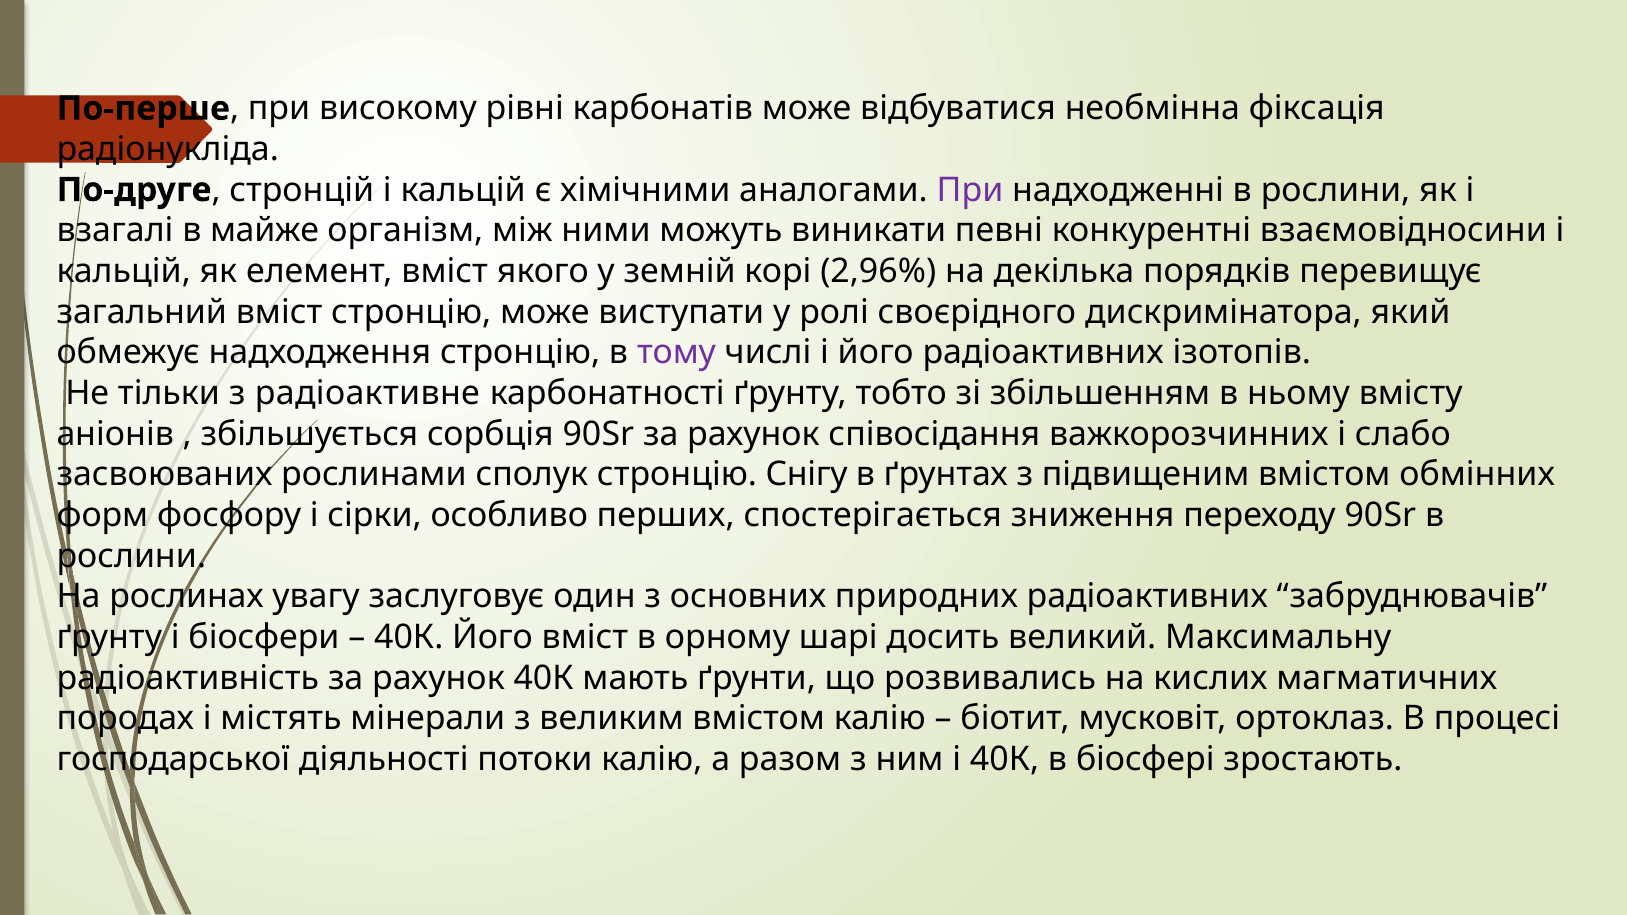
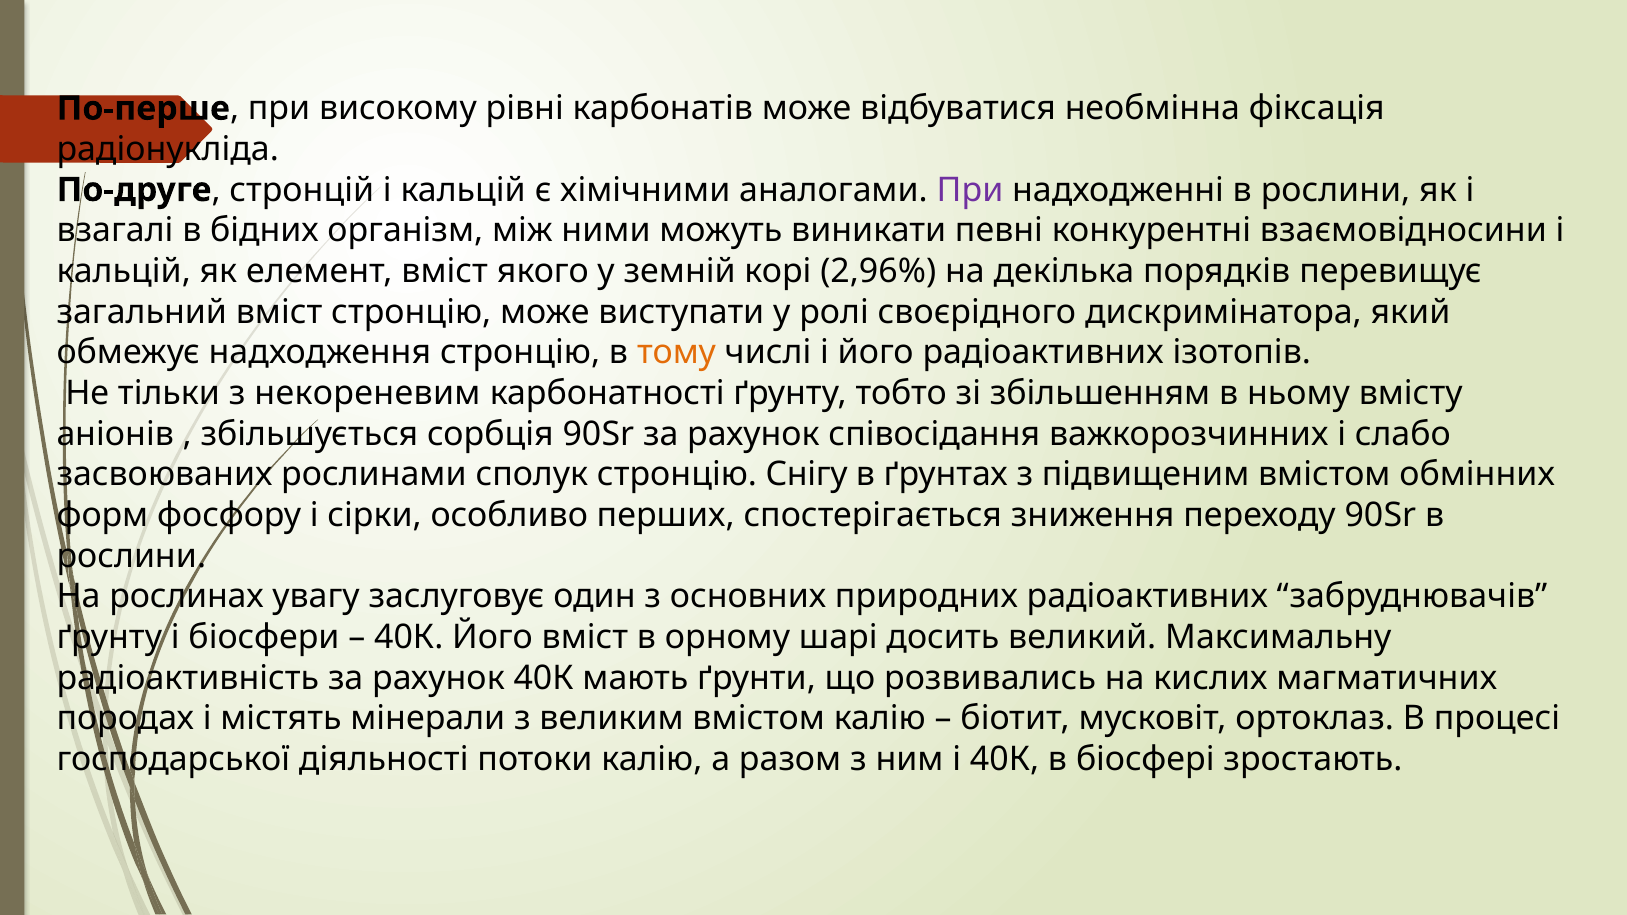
майже: майже -> бідних
тому colour: purple -> orange
радіоактивне: радіоактивне -> некореневим
